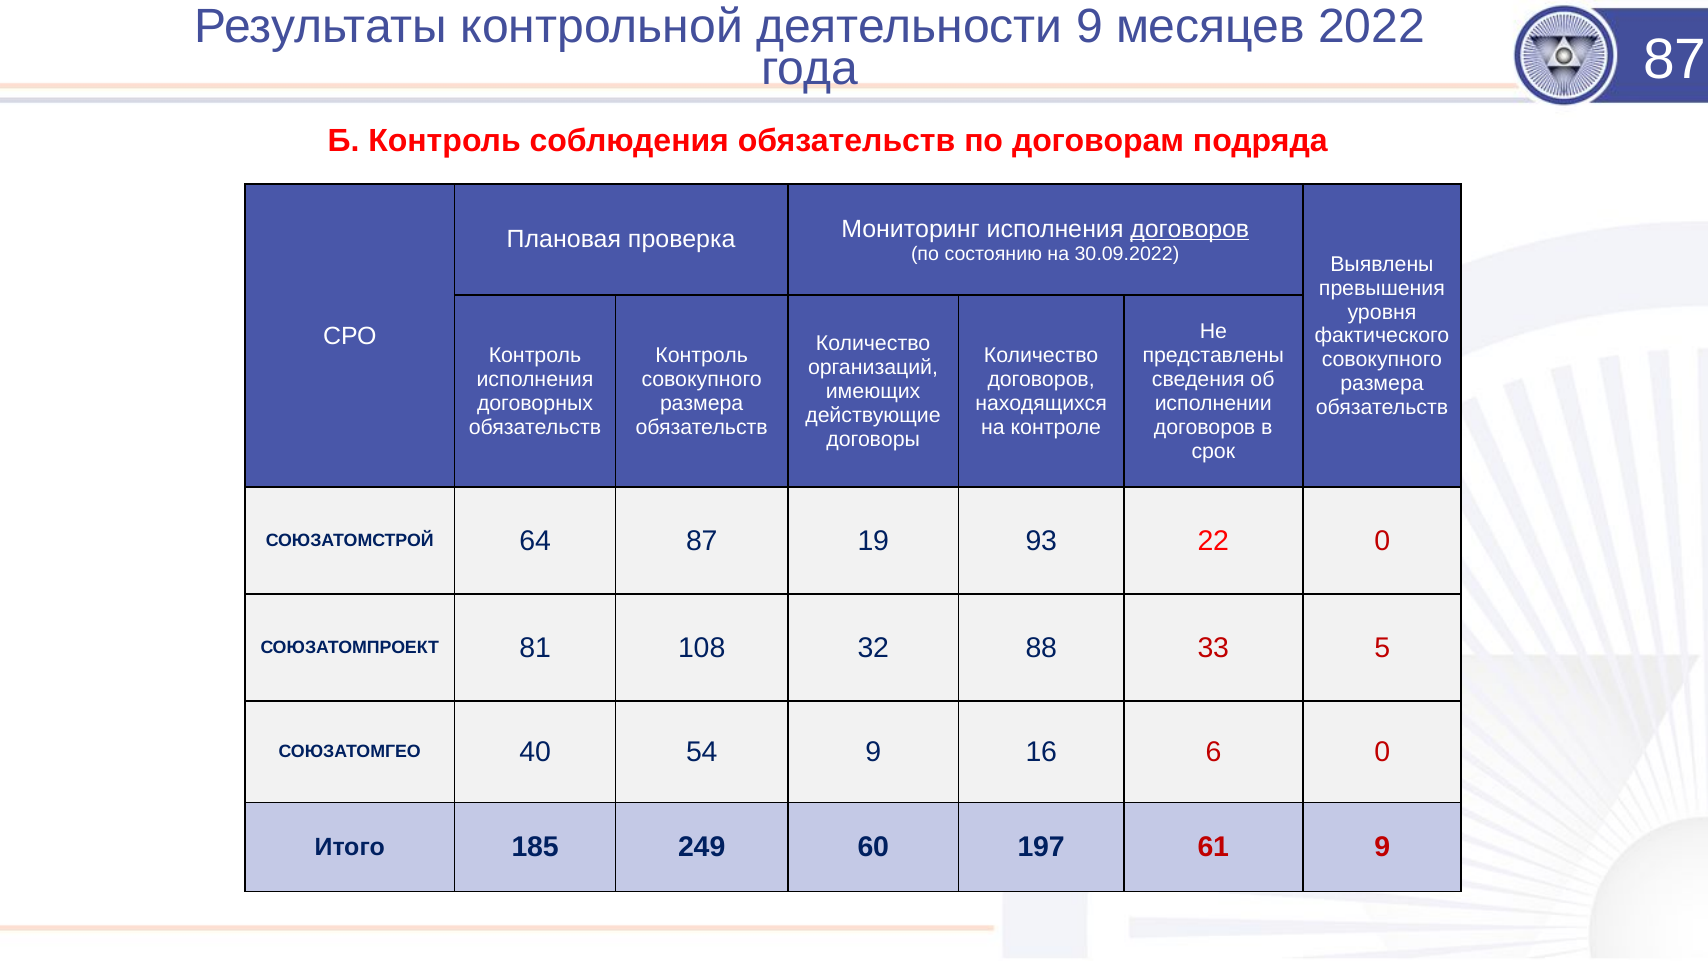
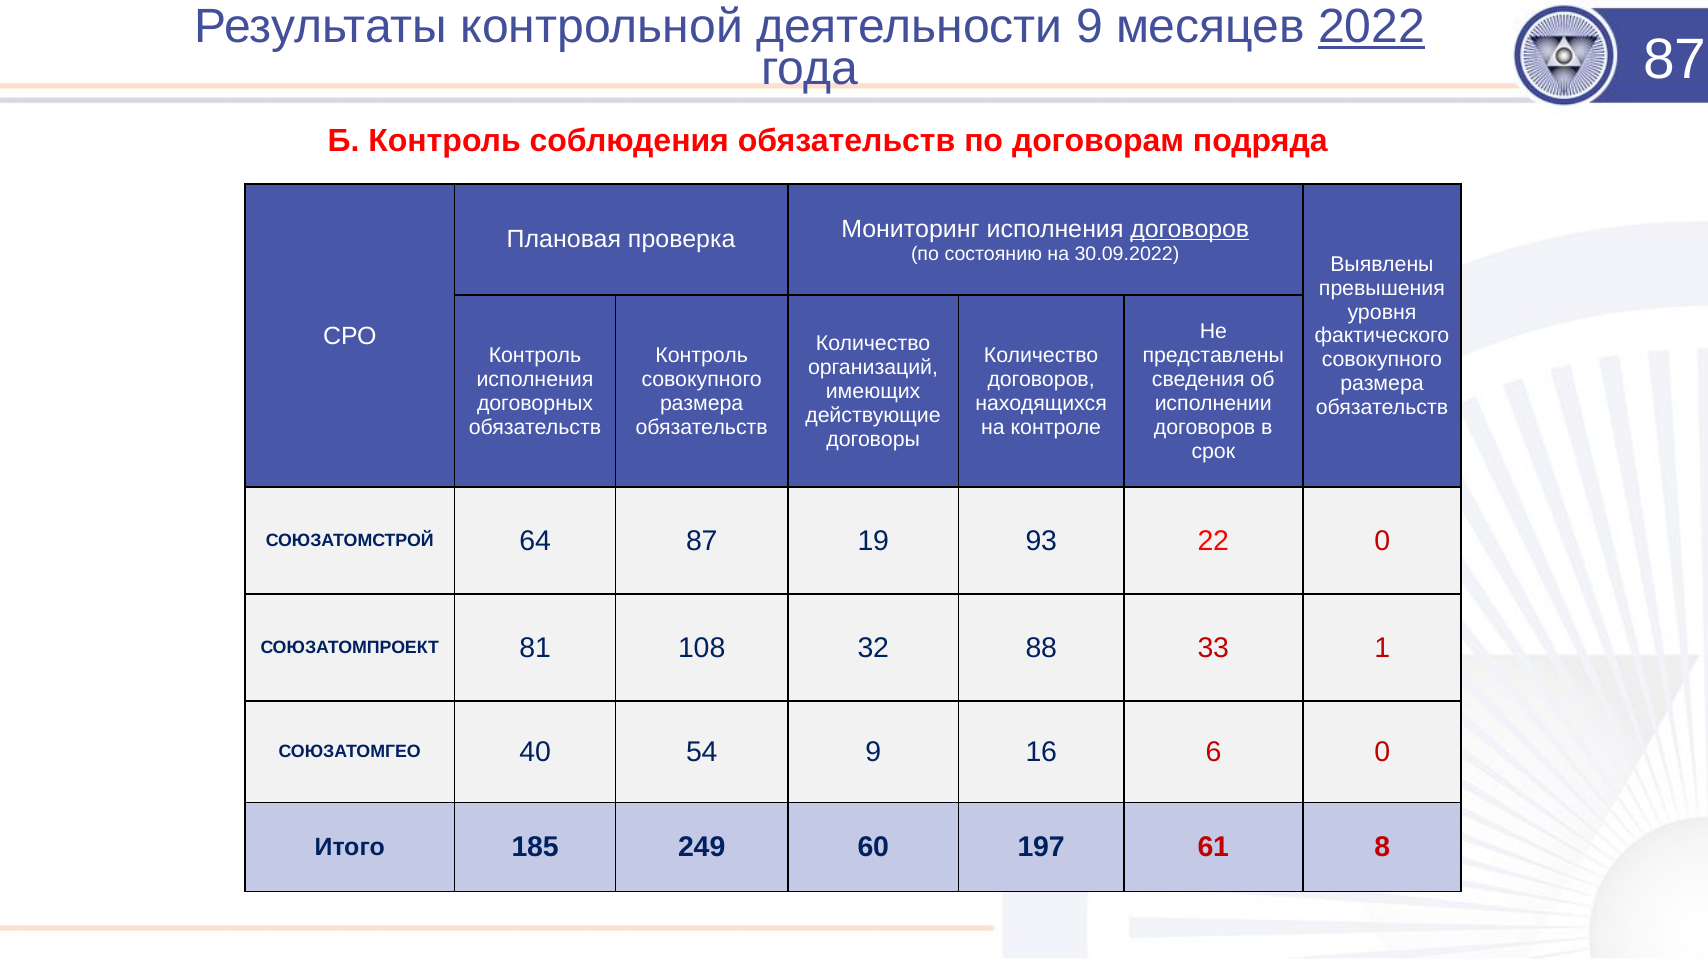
2022 underline: none -> present
5: 5 -> 1
61 9: 9 -> 8
